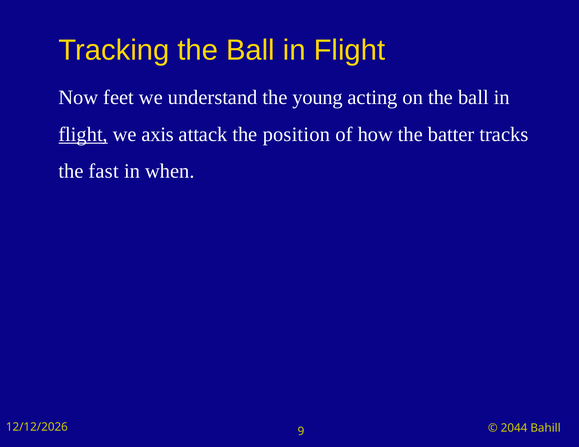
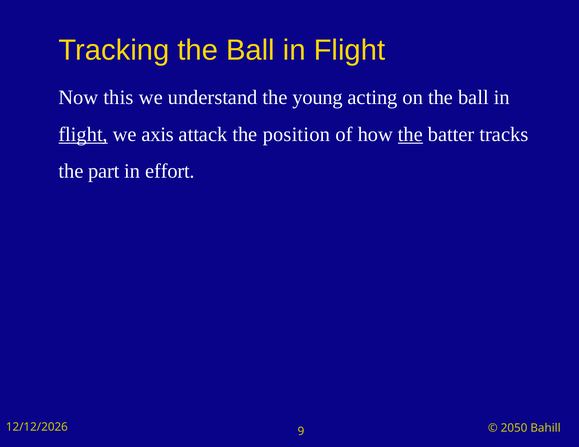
feet: feet -> this
the at (410, 135) underline: none -> present
fast: fast -> part
when: when -> effort
2044: 2044 -> 2050
